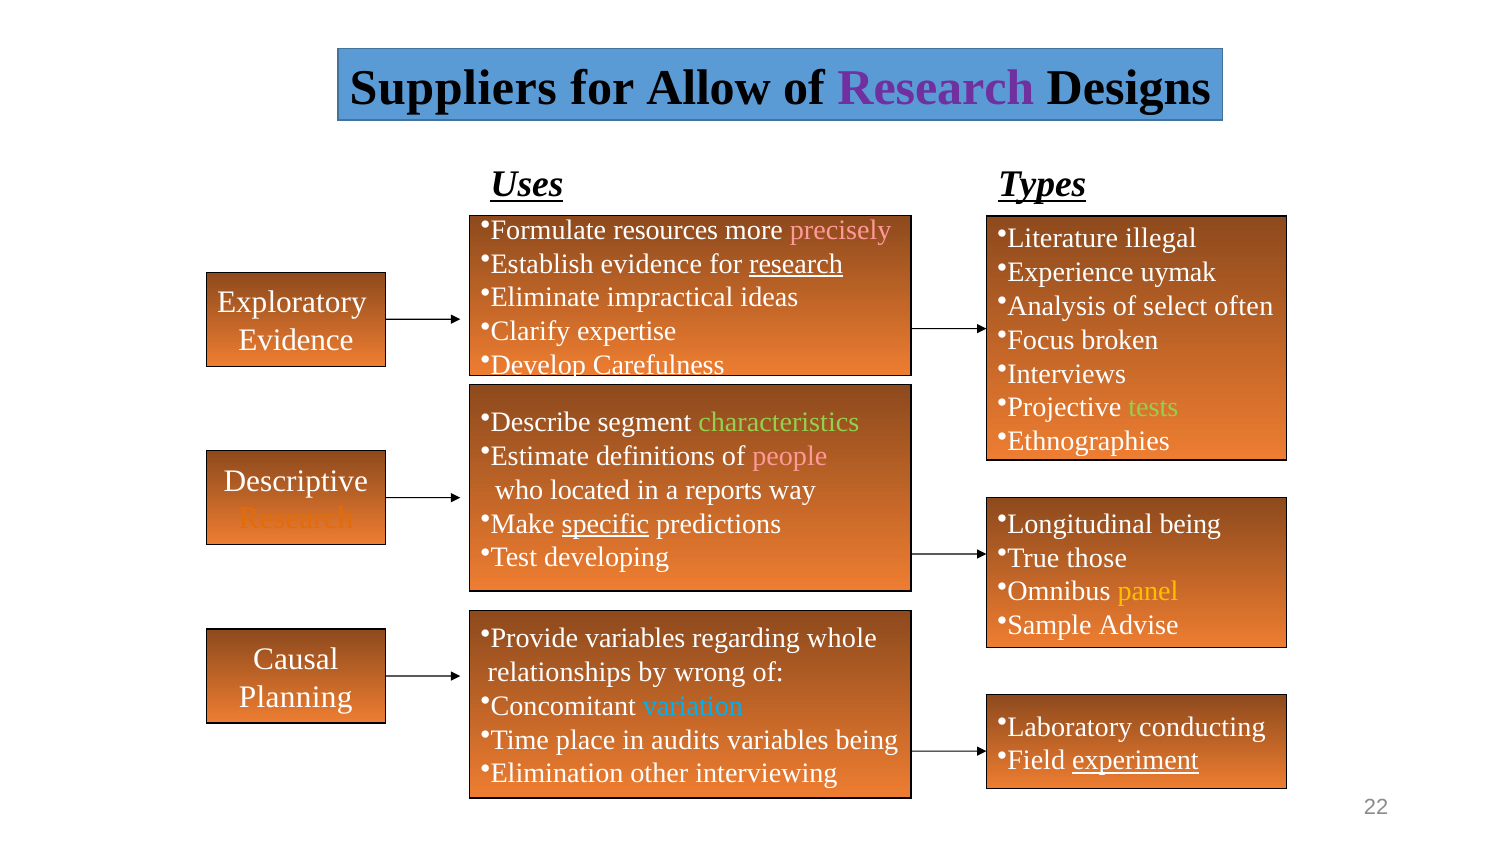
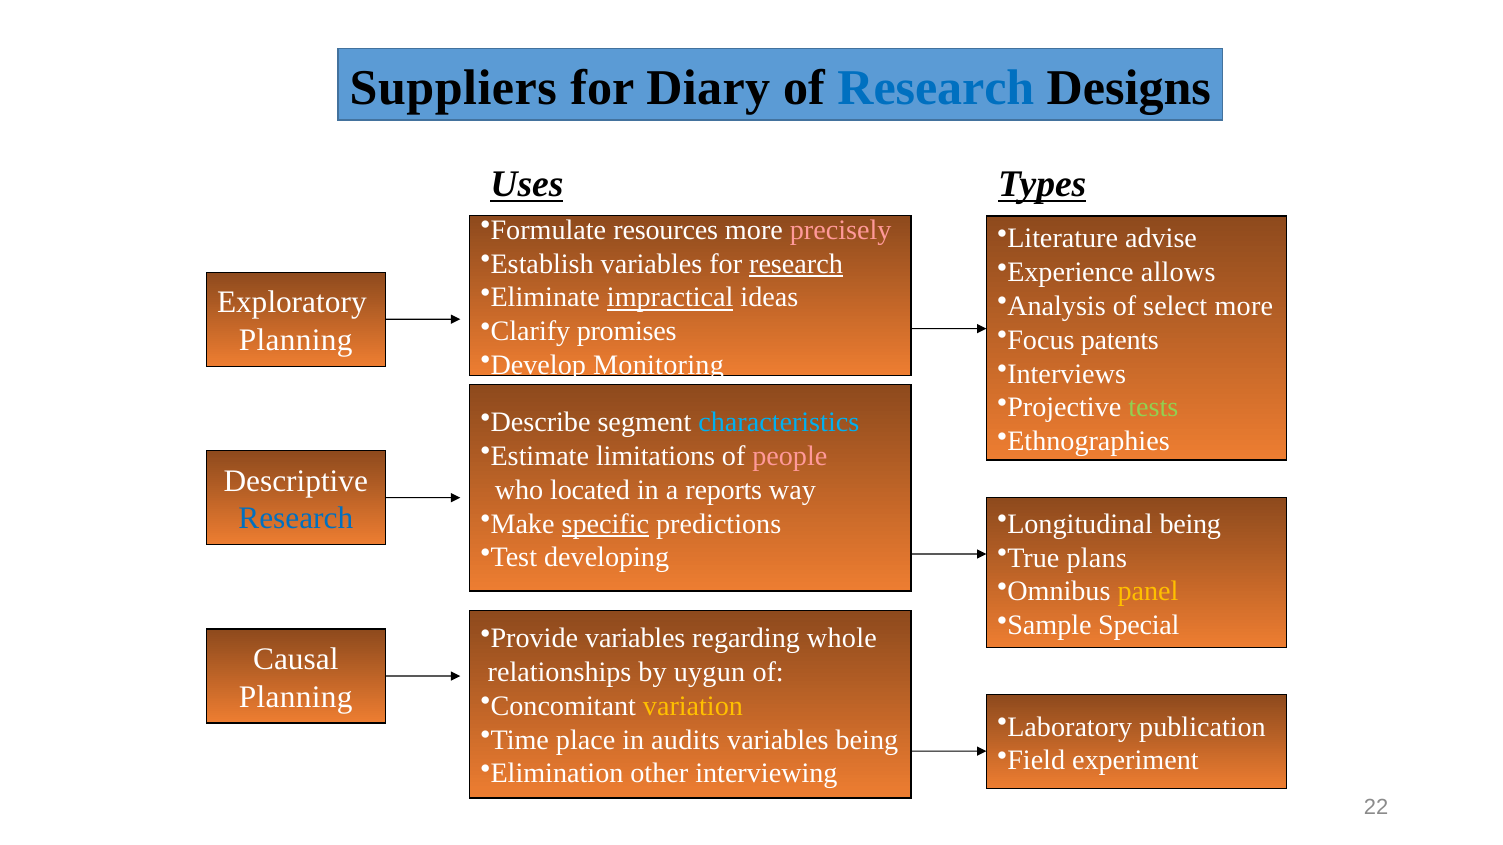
Allow: Allow -> Diary
Research at (936, 88) colour: purple -> blue
illegal: illegal -> advise
Establish evidence: evidence -> variables
uymak: uymak -> allows
impractical underline: none -> present
select often: often -> more
expertise: expertise -> promises
broken: broken -> patents
Evidence at (296, 340): Evidence -> Planning
Carefulness: Carefulness -> Monitoring
characteristics colour: light green -> light blue
definitions: definitions -> limitations
Research at (296, 519) colour: orange -> blue
those: those -> plans
Advise: Advise -> Special
wrong: wrong -> uygun
variation colour: light blue -> yellow
conducting: conducting -> publication
experiment underline: present -> none
